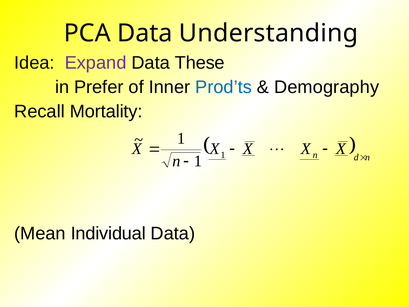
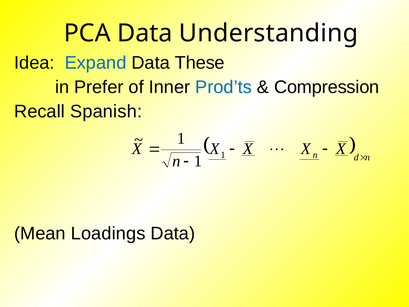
Expand colour: purple -> blue
Demography: Demography -> Compression
Mortality: Mortality -> Spanish
Individual: Individual -> Loadings
